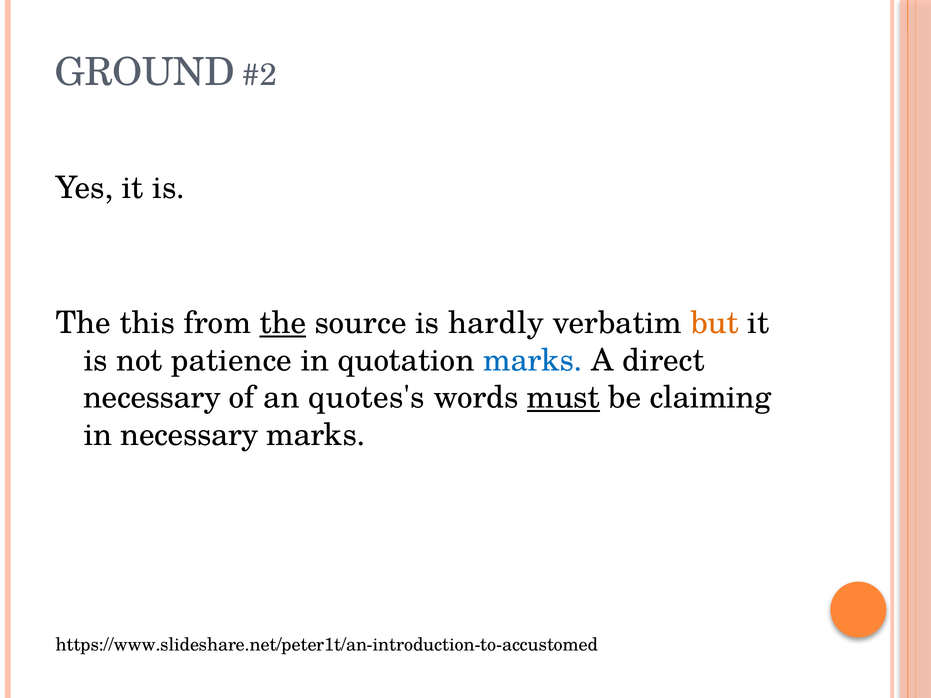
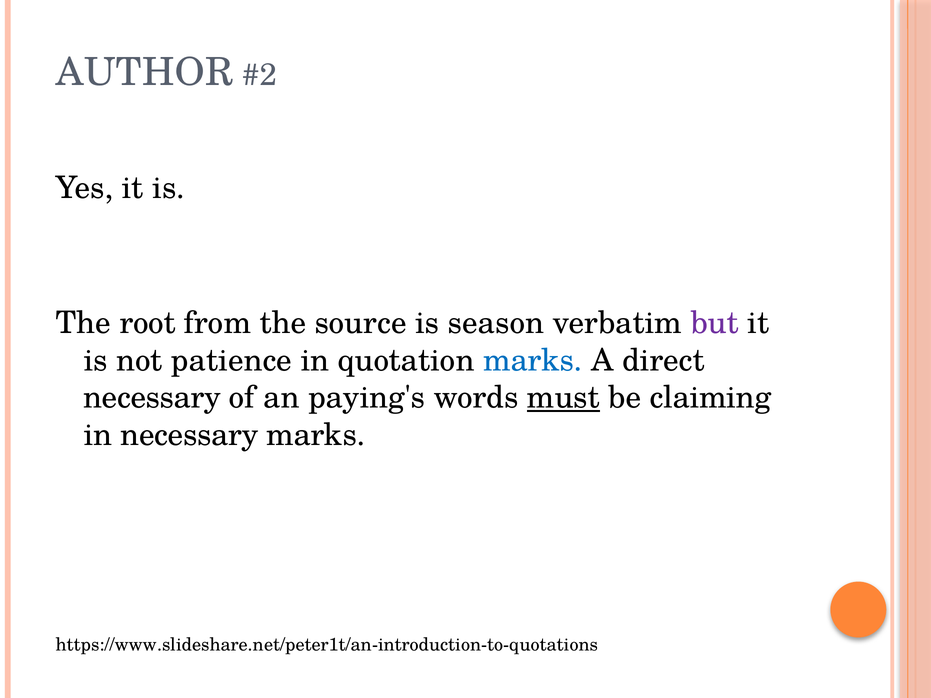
GROUND: GROUND -> AUTHOR
this: this -> root
the at (283, 323) underline: present -> none
hardly: hardly -> season
but colour: orange -> purple
quotes's: quotes's -> paying's
https://www.slideshare.net/peter1t/an-introduction-to-accustomed: https://www.slideshare.net/peter1t/an-introduction-to-accustomed -> https://www.slideshare.net/peter1t/an-introduction-to-quotations
